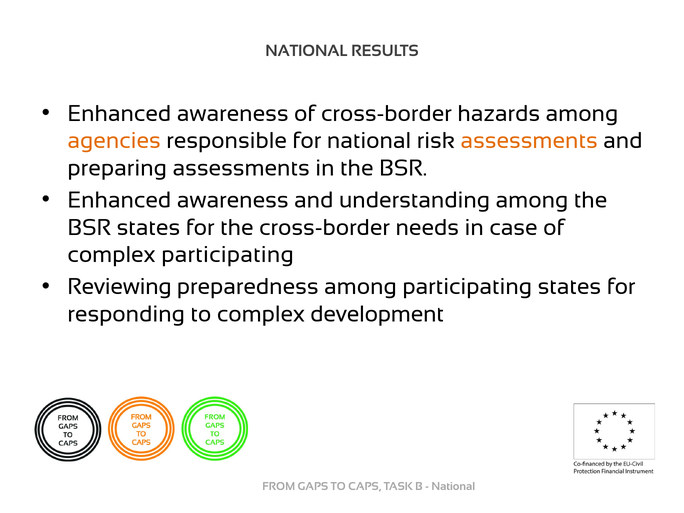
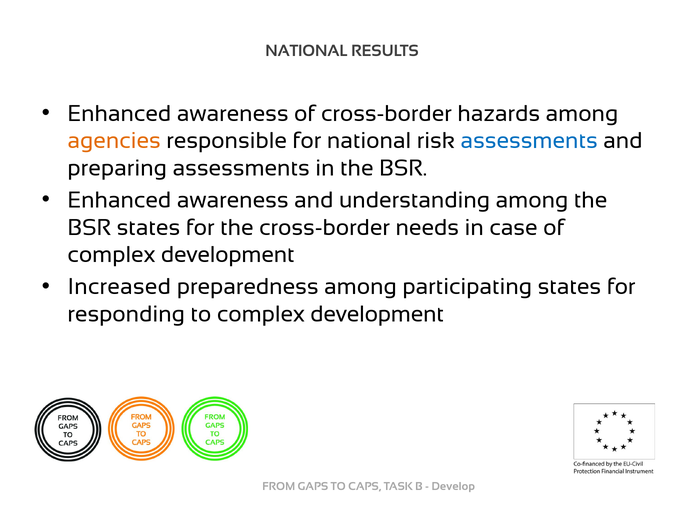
assessments at (529, 141) colour: orange -> blue
participating at (228, 255): participating -> development
Reviewing: Reviewing -> Increased
National at (453, 486): National -> Develop
